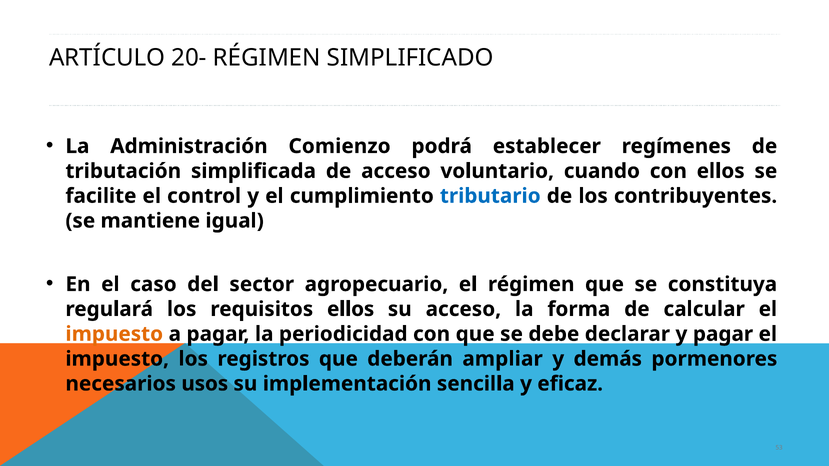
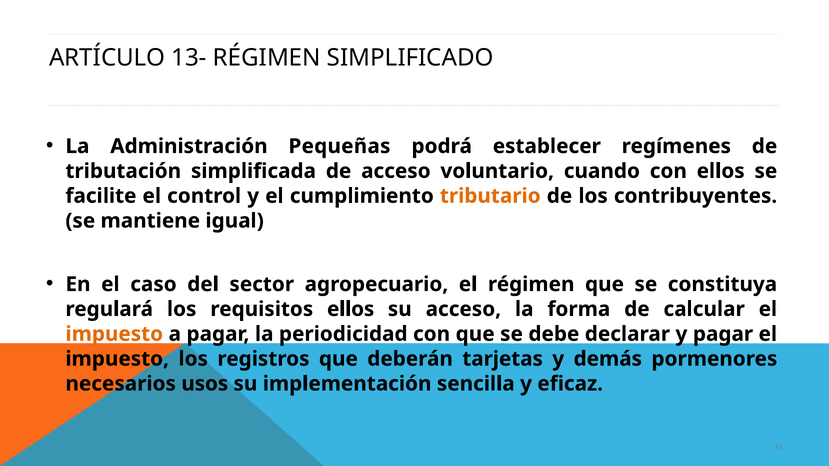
20-: 20- -> 13-
Comienzo: Comienzo -> Pequeñas
tributario colour: blue -> orange
ampliar: ampliar -> tarjetas
